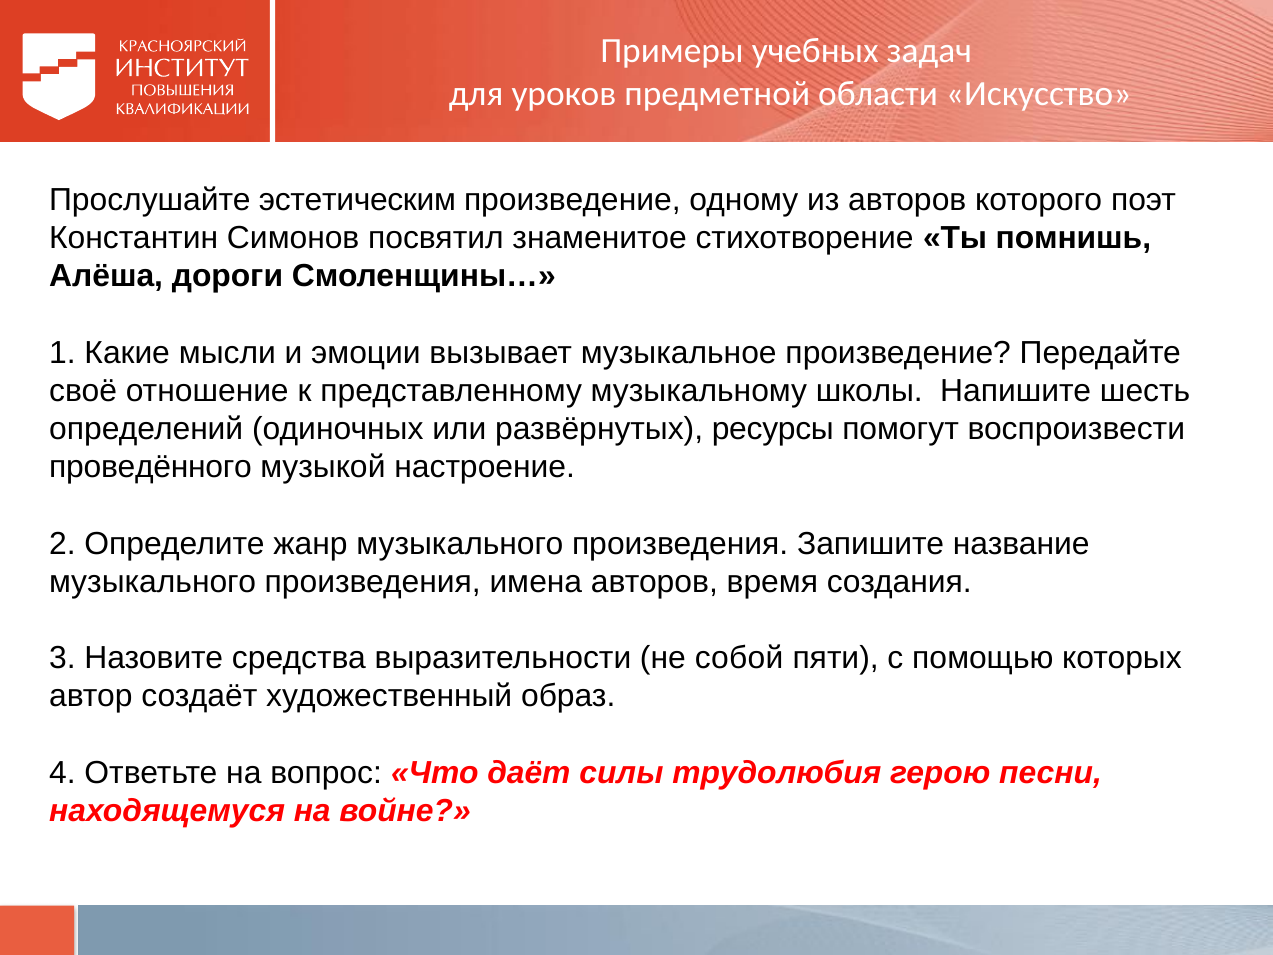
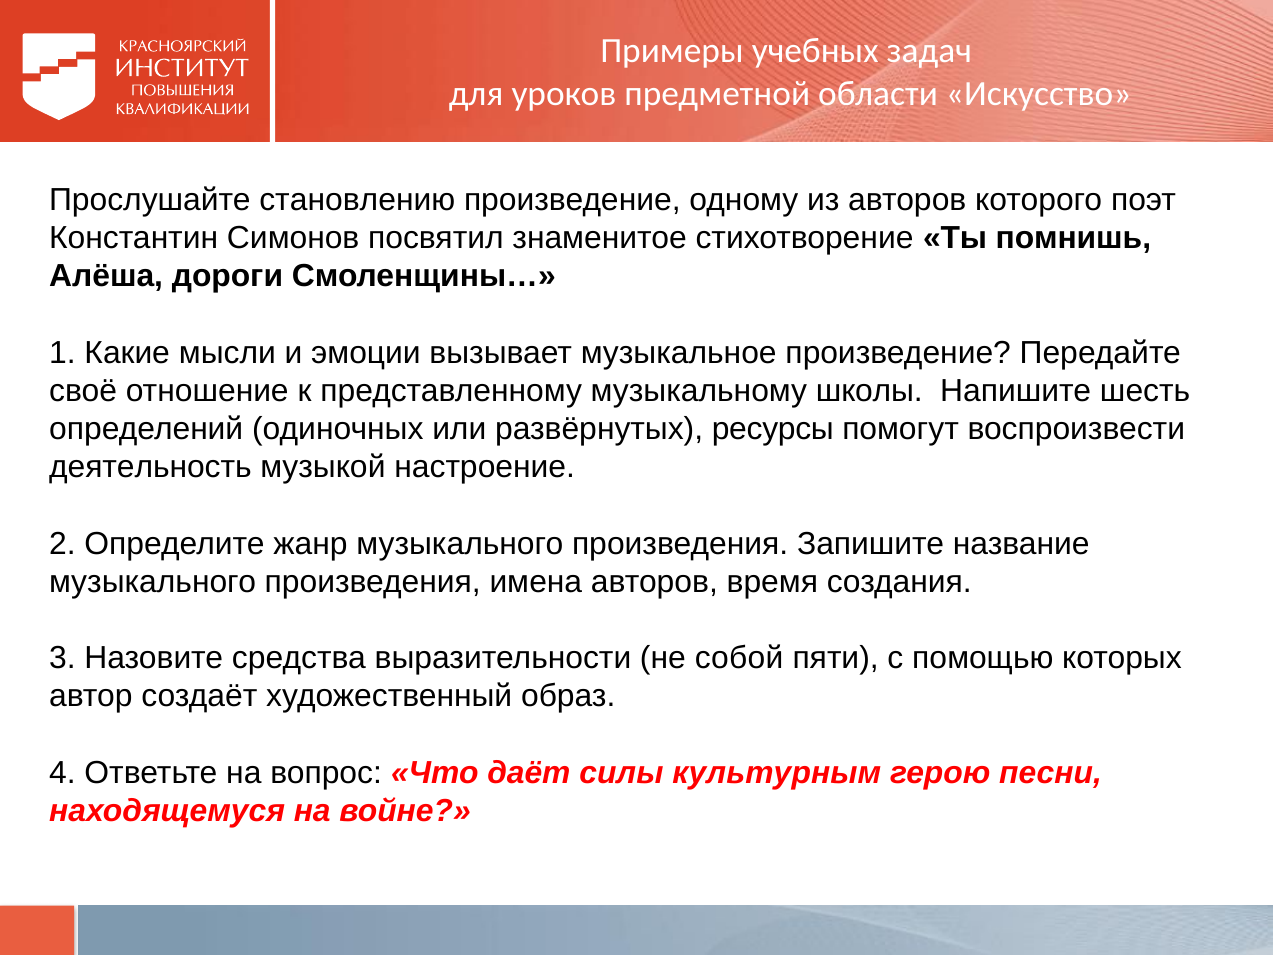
эстетическим: эстетическим -> становлению
проведённого: проведённого -> деятельность
трудолюбия: трудолюбия -> культурным
